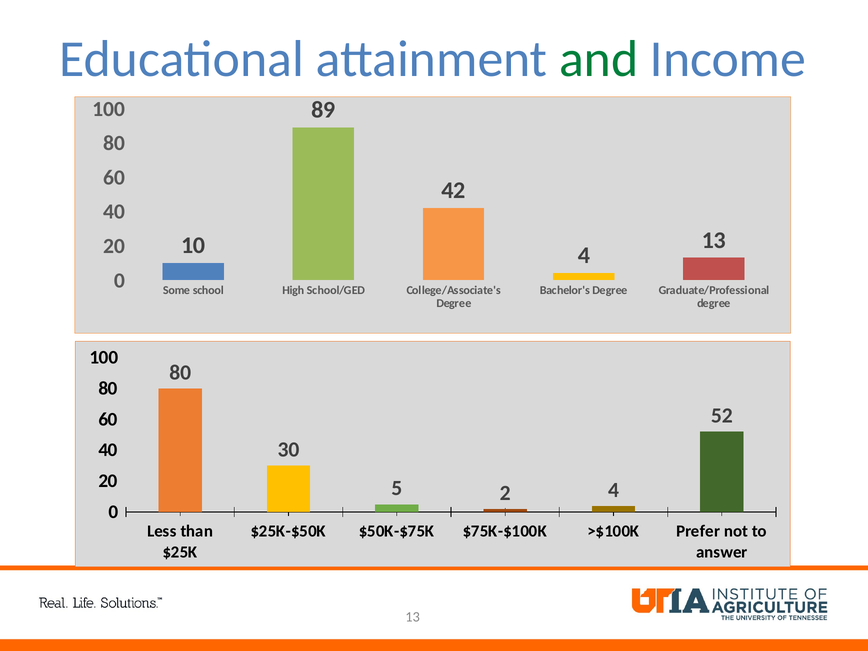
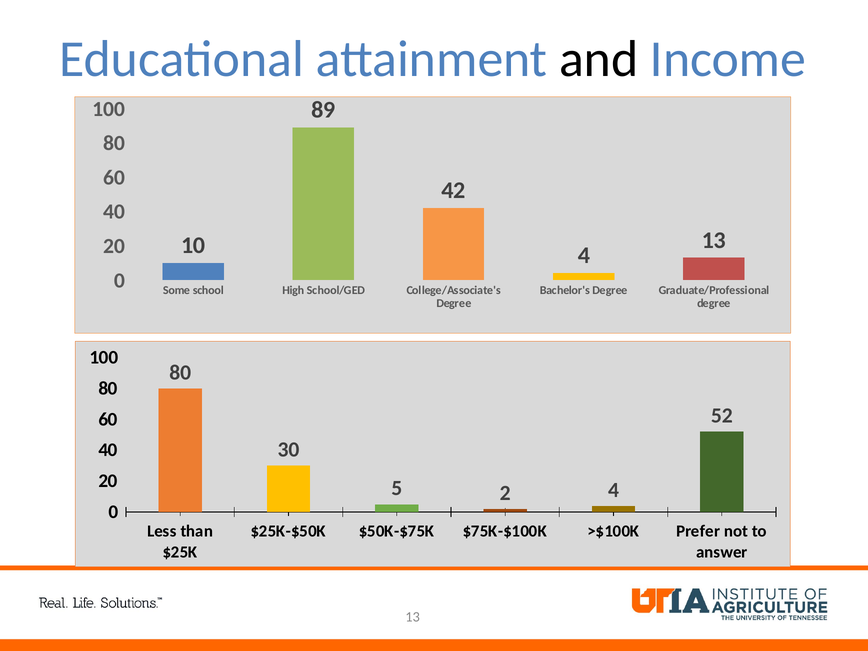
and colour: green -> black
